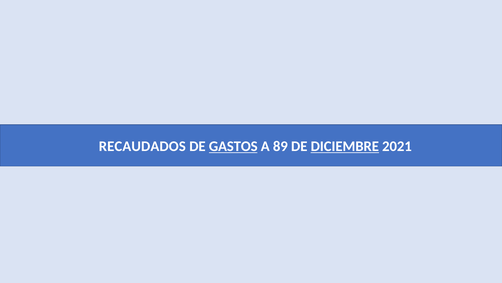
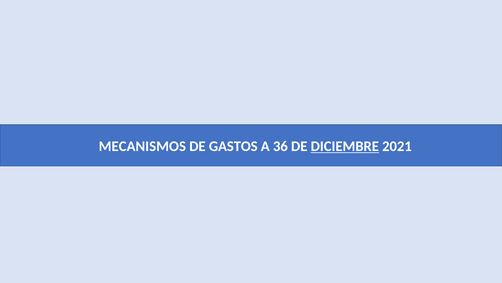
RECAUDADOS: RECAUDADOS -> MECANISMOS
GASTOS underline: present -> none
89: 89 -> 36
